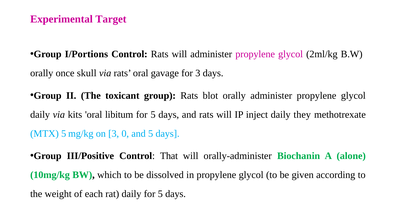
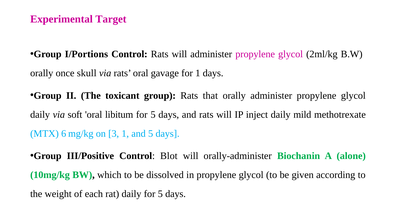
for 3: 3 -> 1
blot: blot -> that
kits: kits -> soft
they: they -> mild
MTX 5: 5 -> 6
3 0: 0 -> 1
That: That -> Blot
